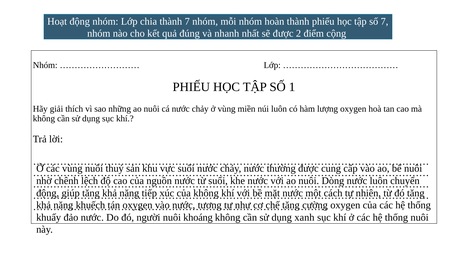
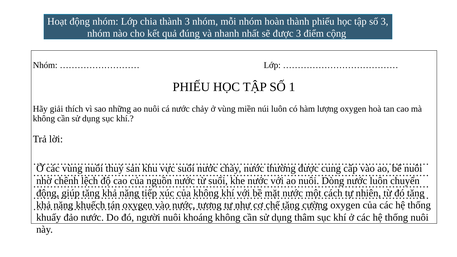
thành 7: 7 -> 3
số 7: 7 -> 3
được 2: 2 -> 3
xanh: xanh -> thâm
